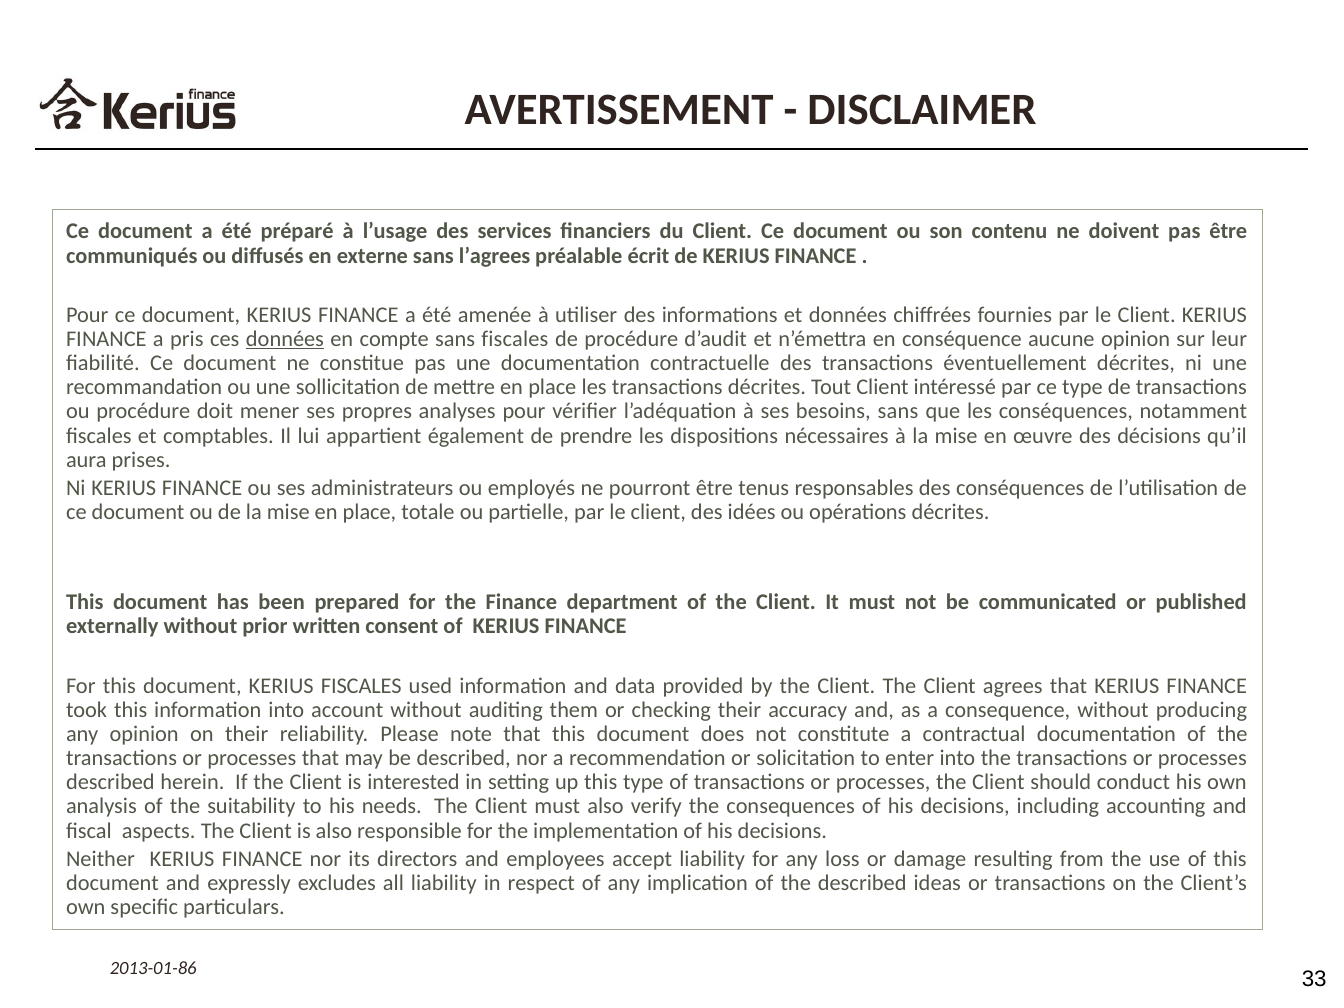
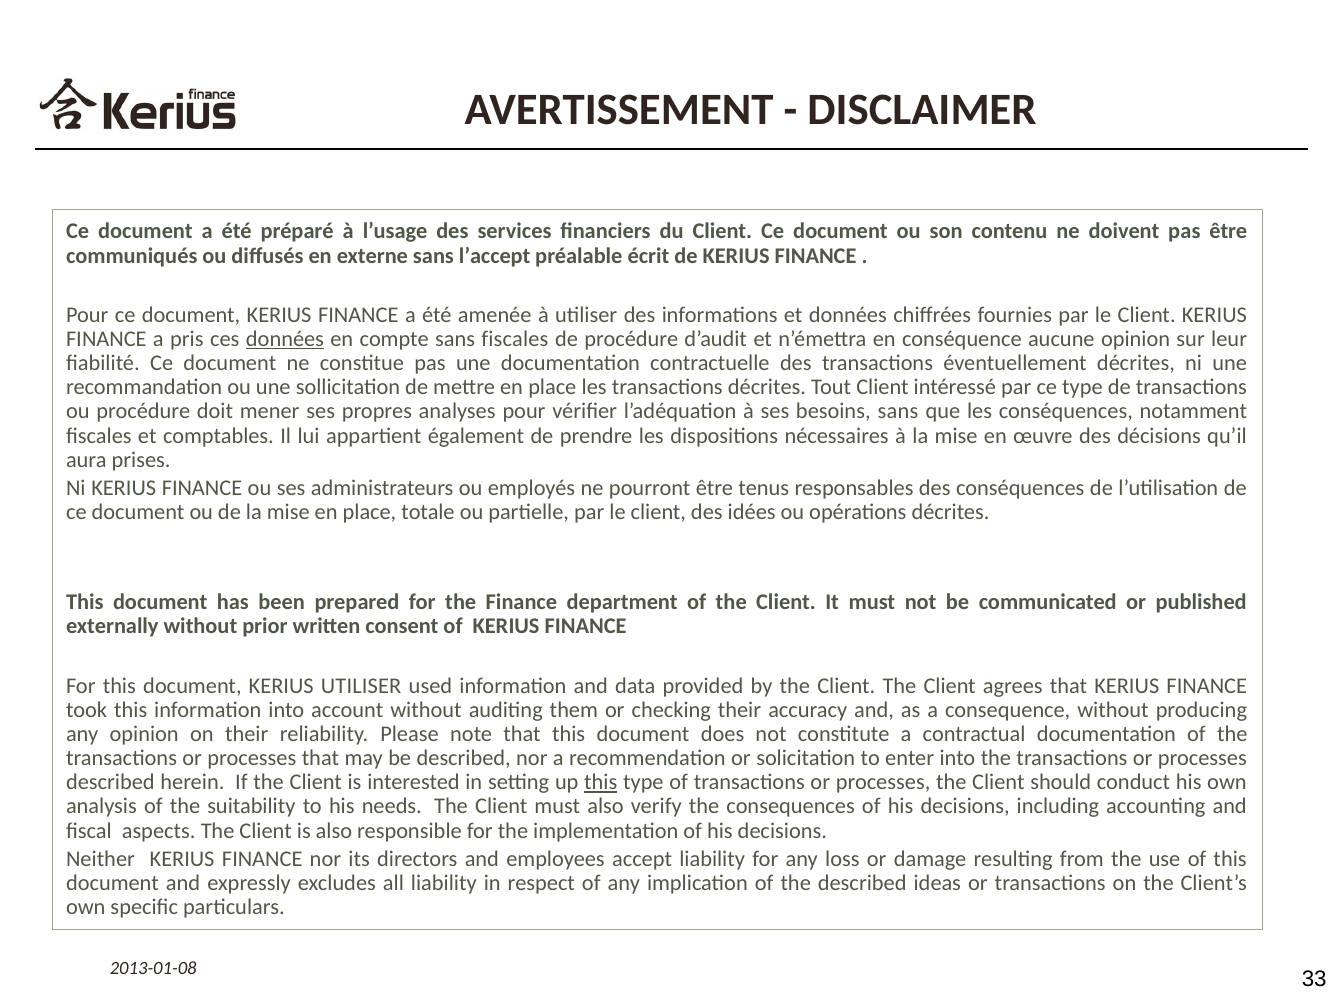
l’agrees: l’agrees -> l’accept
KERIUS FISCALES: FISCALES -> UTILISER
this at (601, 782) underline: none -> present
2013-01-86: 2013-01-86 -> 2013-01-08
